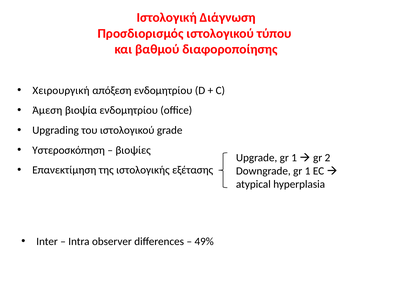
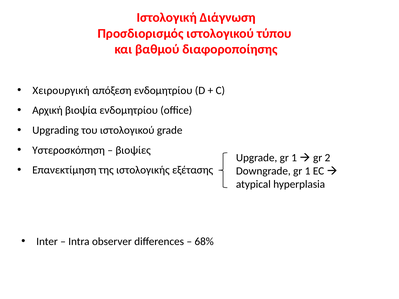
Άμεση: Άμεση -> Αρχική
49%: 49% -> 68%
